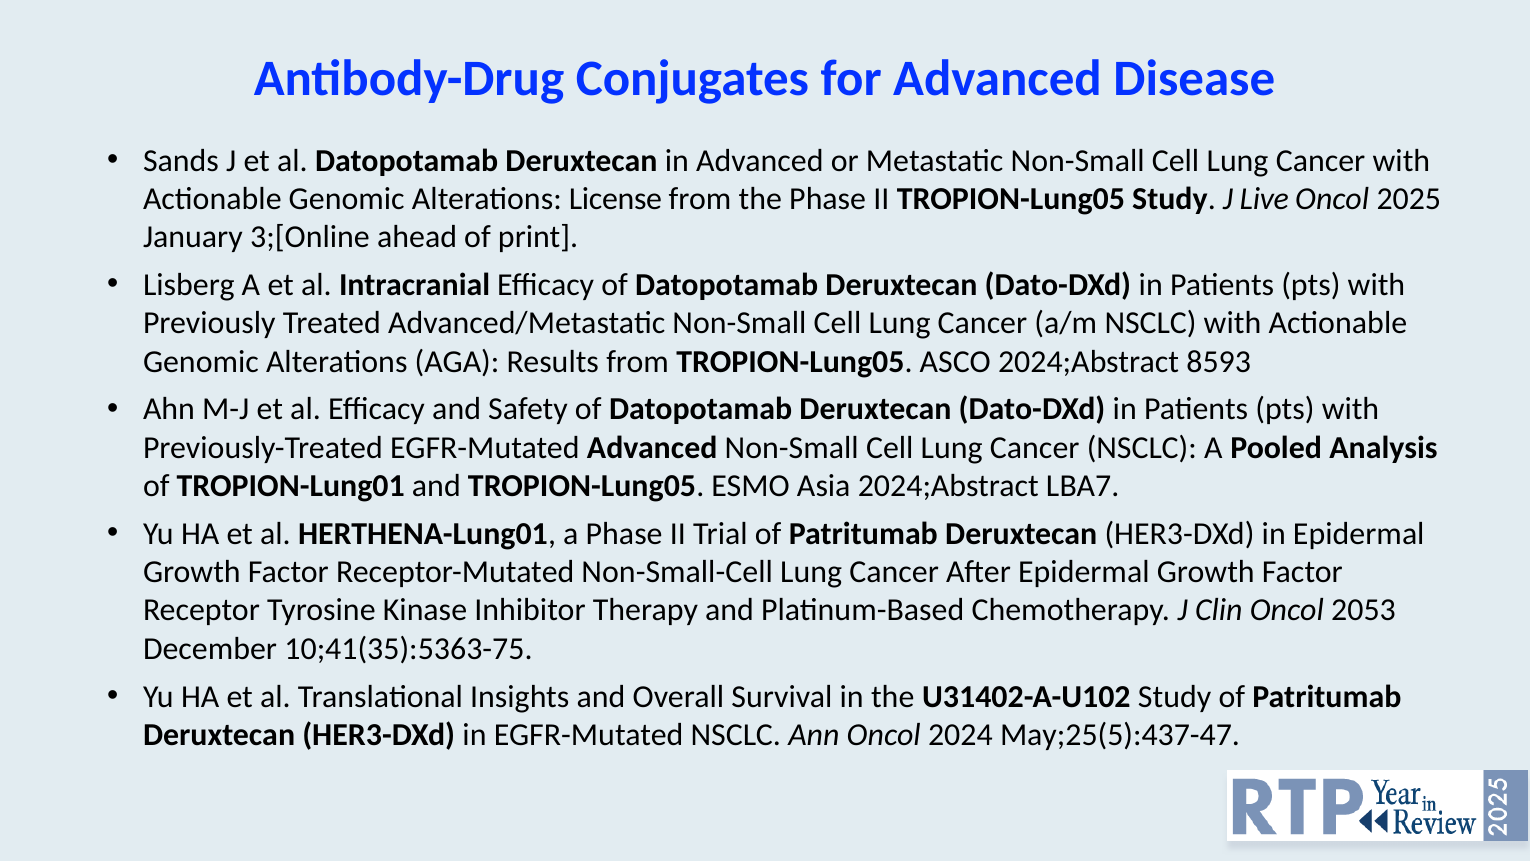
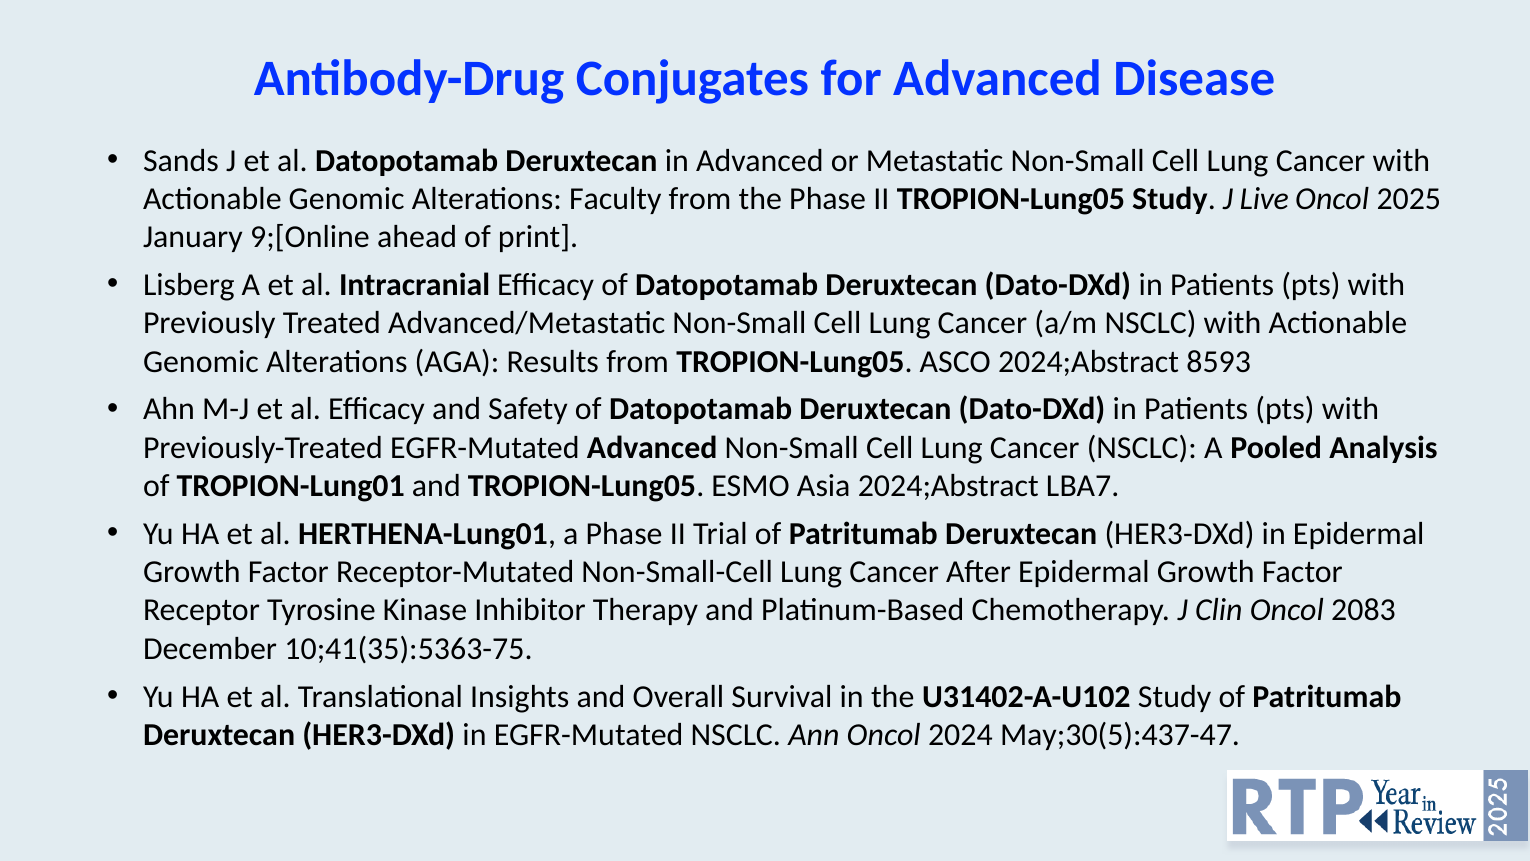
License: License -> Faculty
3;[Online: 3;[Online -> 9;[Online
2053: 2053 -> 2083
May;25(5):437-47: May;25(5):437-47 -> May;30(5):437-47
